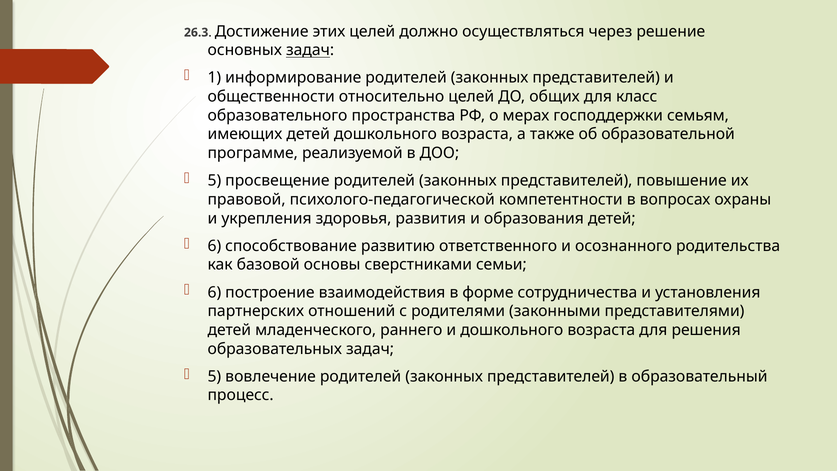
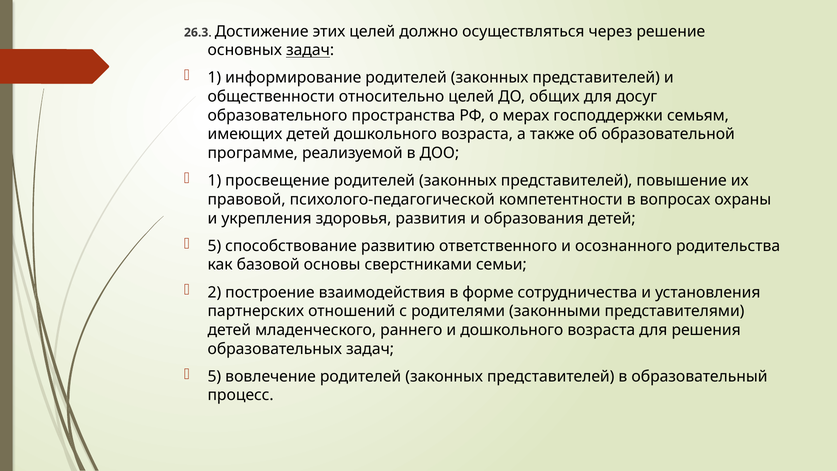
класс: класс -> досуг
5 at (214, 181): 5 -> 1
6 at (214, 246): 6 -> 5
6 at (214, 292): 6 -> 2
